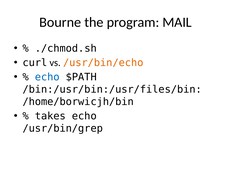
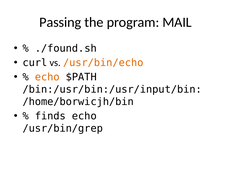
Bourne: Bourne -> Passing
./chmod.sh: ./chmod.sh -> ./found.sh
echo at (47, 77) colour: blue -> orange
/bin:/usr/bin:/usr/files/bin: /bin:/usr/bin:/usr/files/bin -> /bin:/usr/bin:/usr/input/bin
takes: takes -> finds
